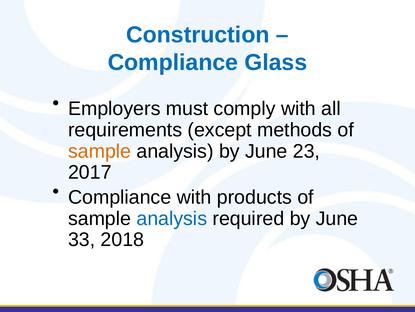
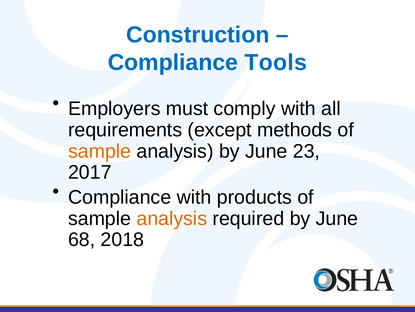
Glass: Glass -> Tools
analysis at (172, 218) colour: blue -> orange
33: 33 -> 68
